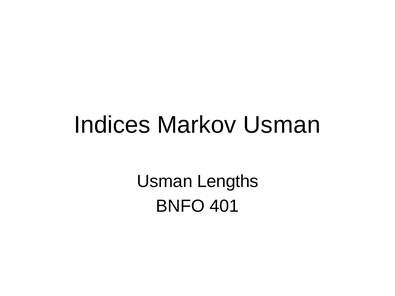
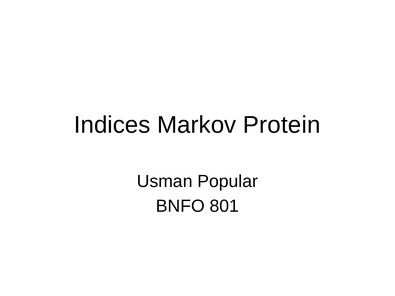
Markov Usman: Usman -> Protein
Lengths: Lengths -> Popular
401: 401 -> 801
